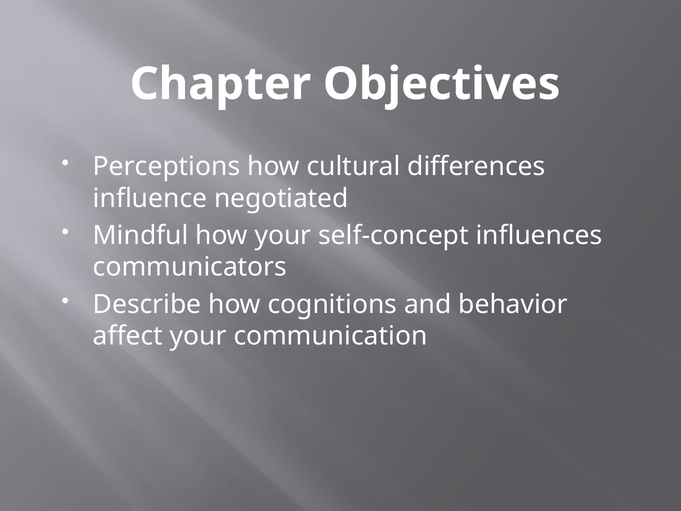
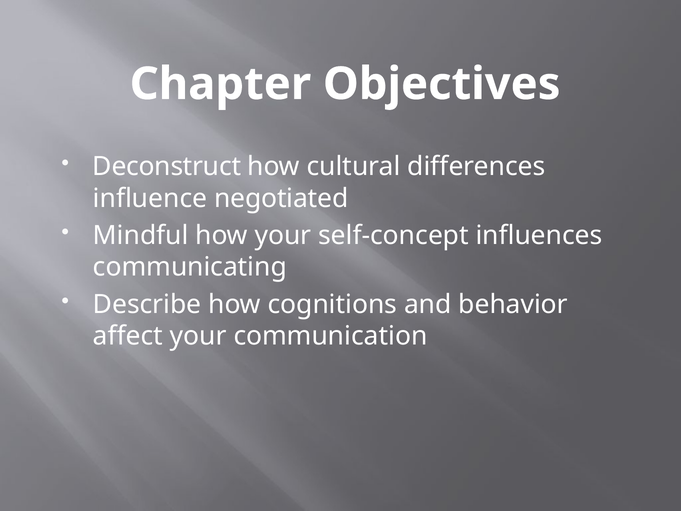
Perceptions: Perceptions -> Deconstruct
communicators: communicators -> communicating
